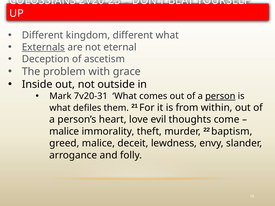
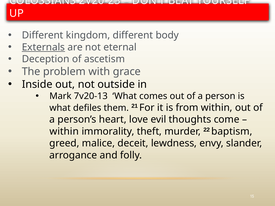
different what: what -> body
7v20-31: 7v20-31 -> 7v20-13
person underline: present -> none
malice at (64, 132): malice -> within
